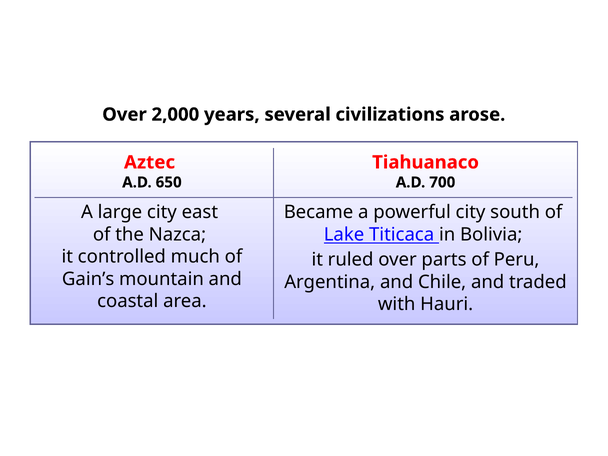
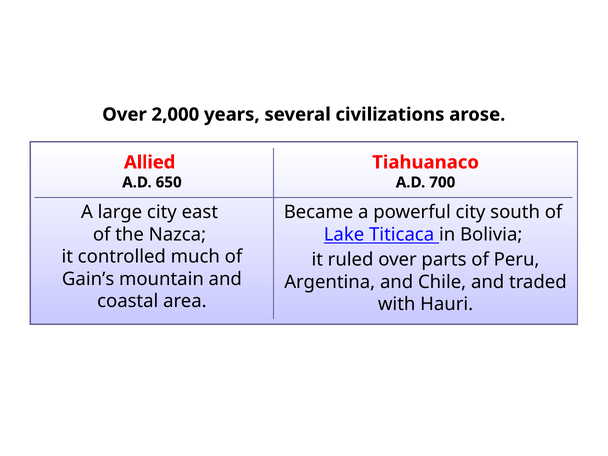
Aztec: Aztec -> Allied
